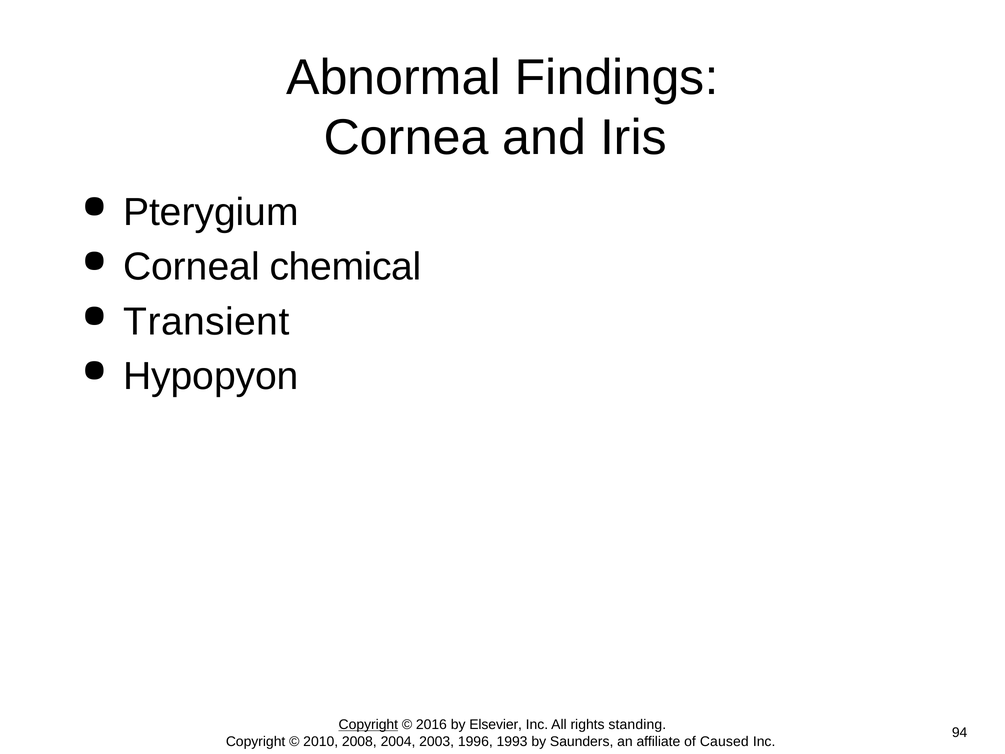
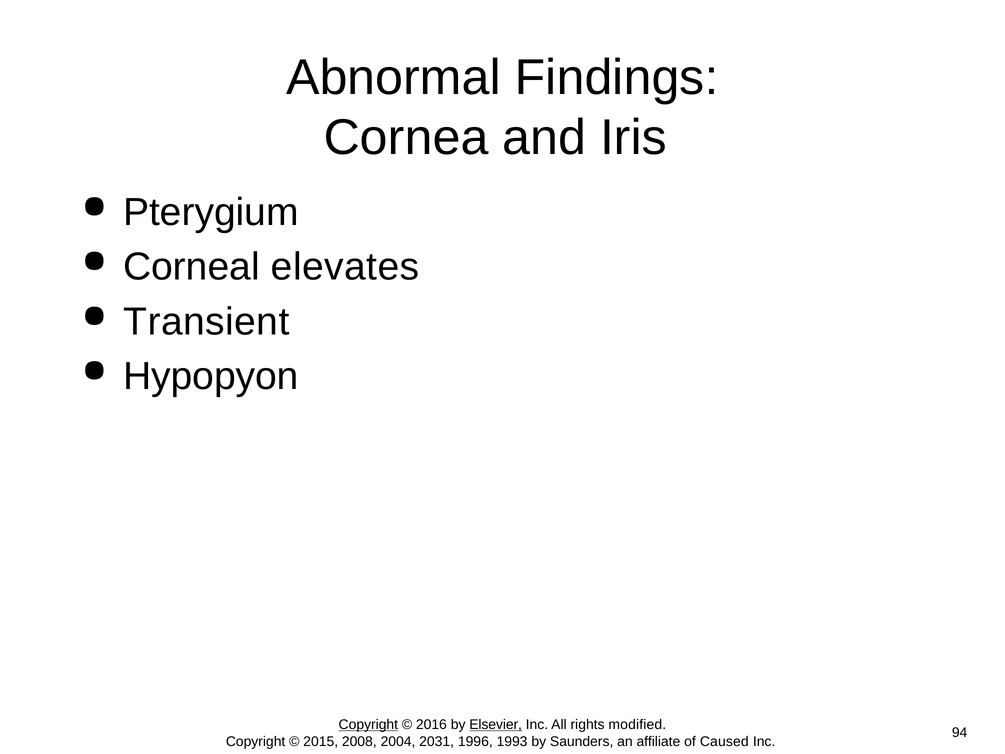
chemical: chemical -> elevates
Elsevier underline: none -> present
standing: standing -> modified
2010: 2010 -> 2015
2003: 2003 -> 2031
